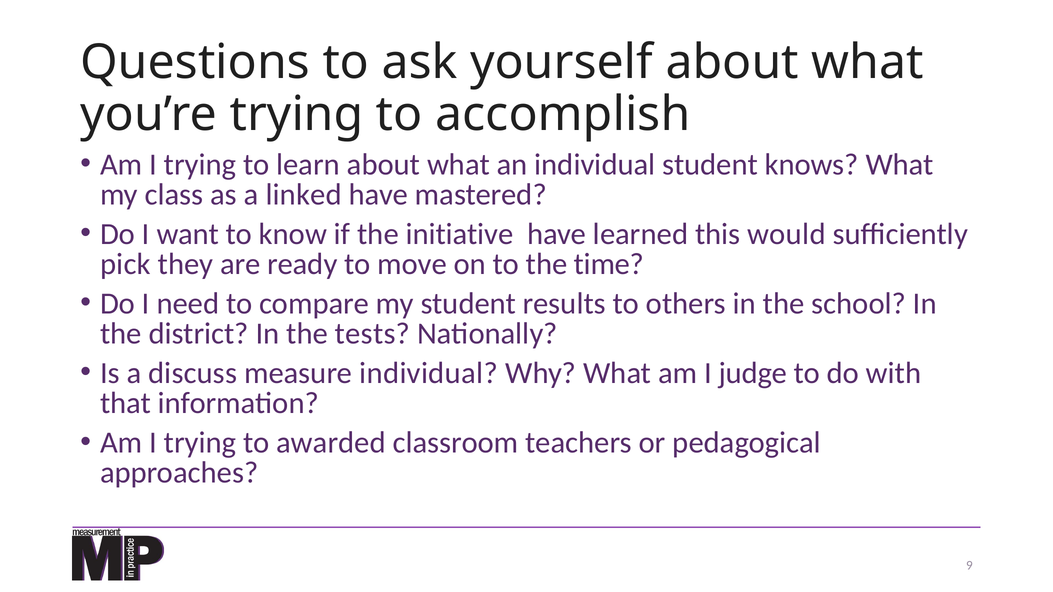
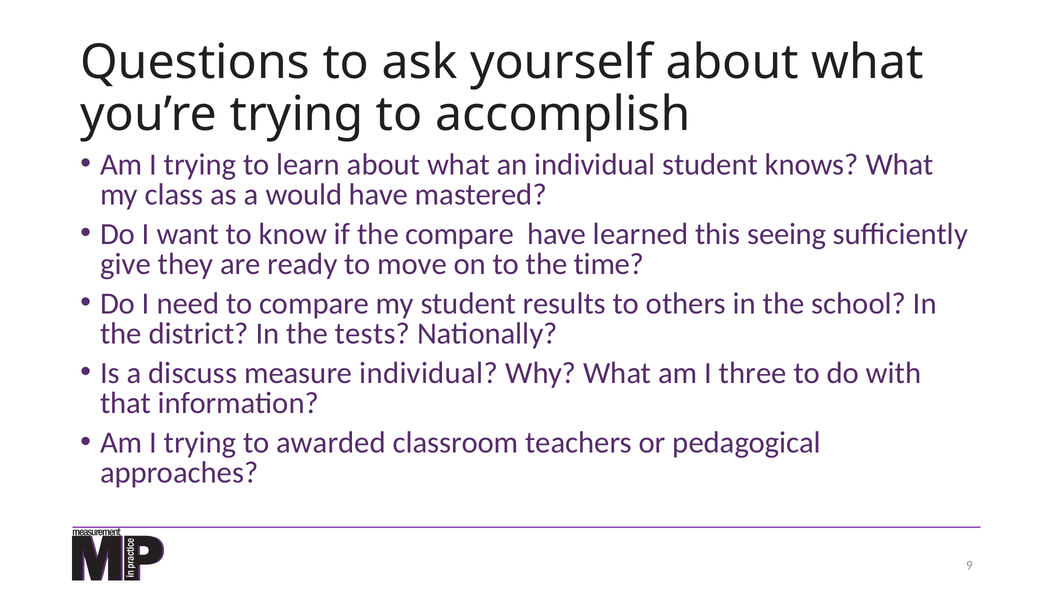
linked: linked -> would
the initiative: initiative -> compare
would: would -> seeing
pick: pick -> give
judge: judge -> three
